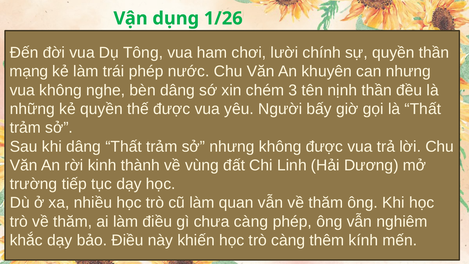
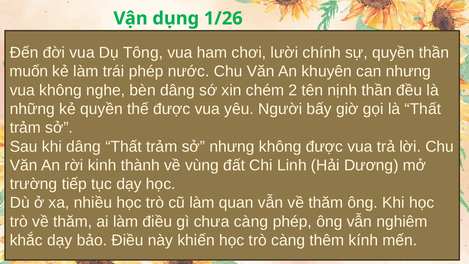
mạng: mạng -> muốn
3: 3 -> 2
